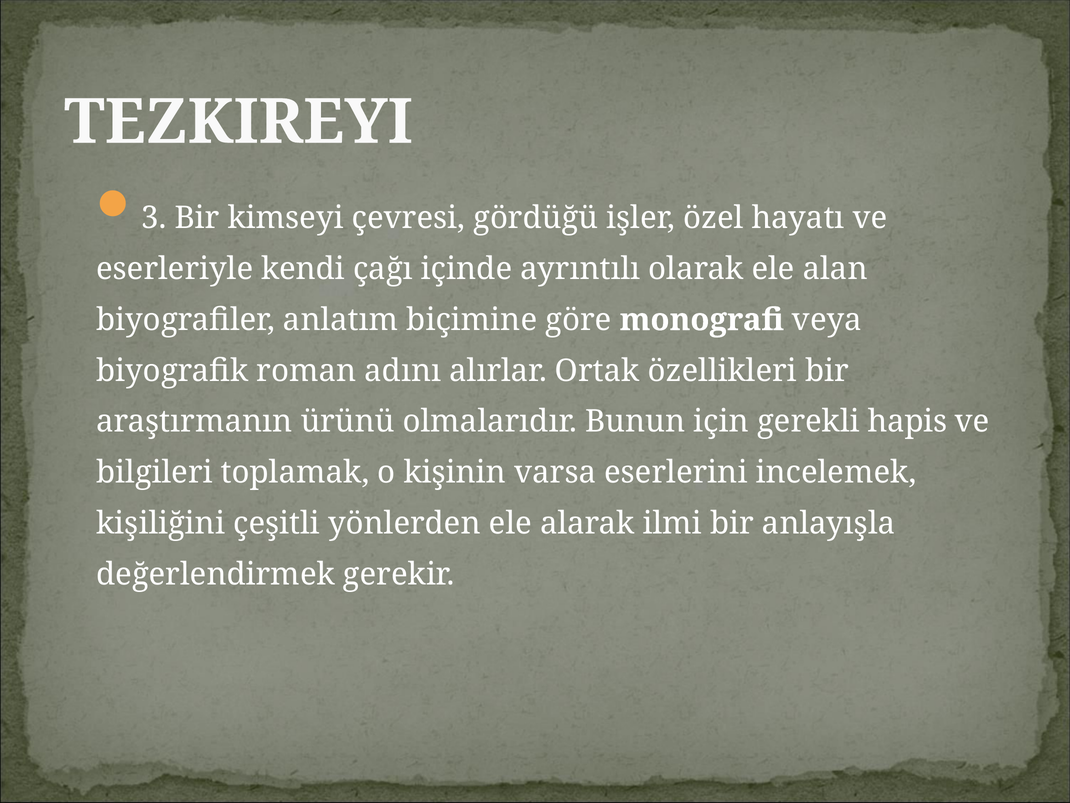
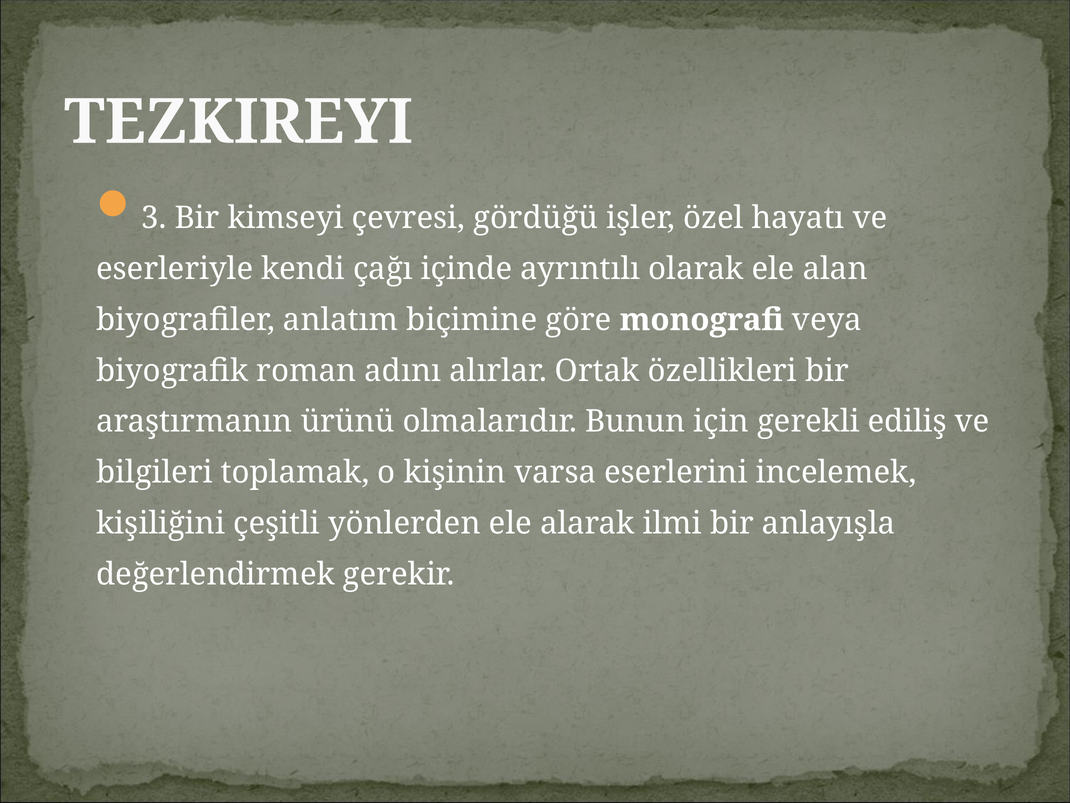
hapis: hapis -> ediliş
